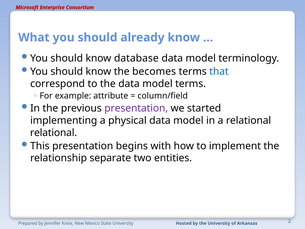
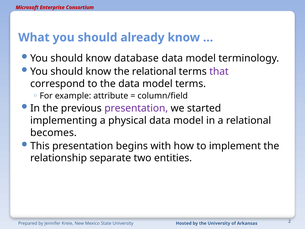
the becomes: becomes -> relational
that colour: blue -> purple
relational at (54, 133): relational -> becomes
